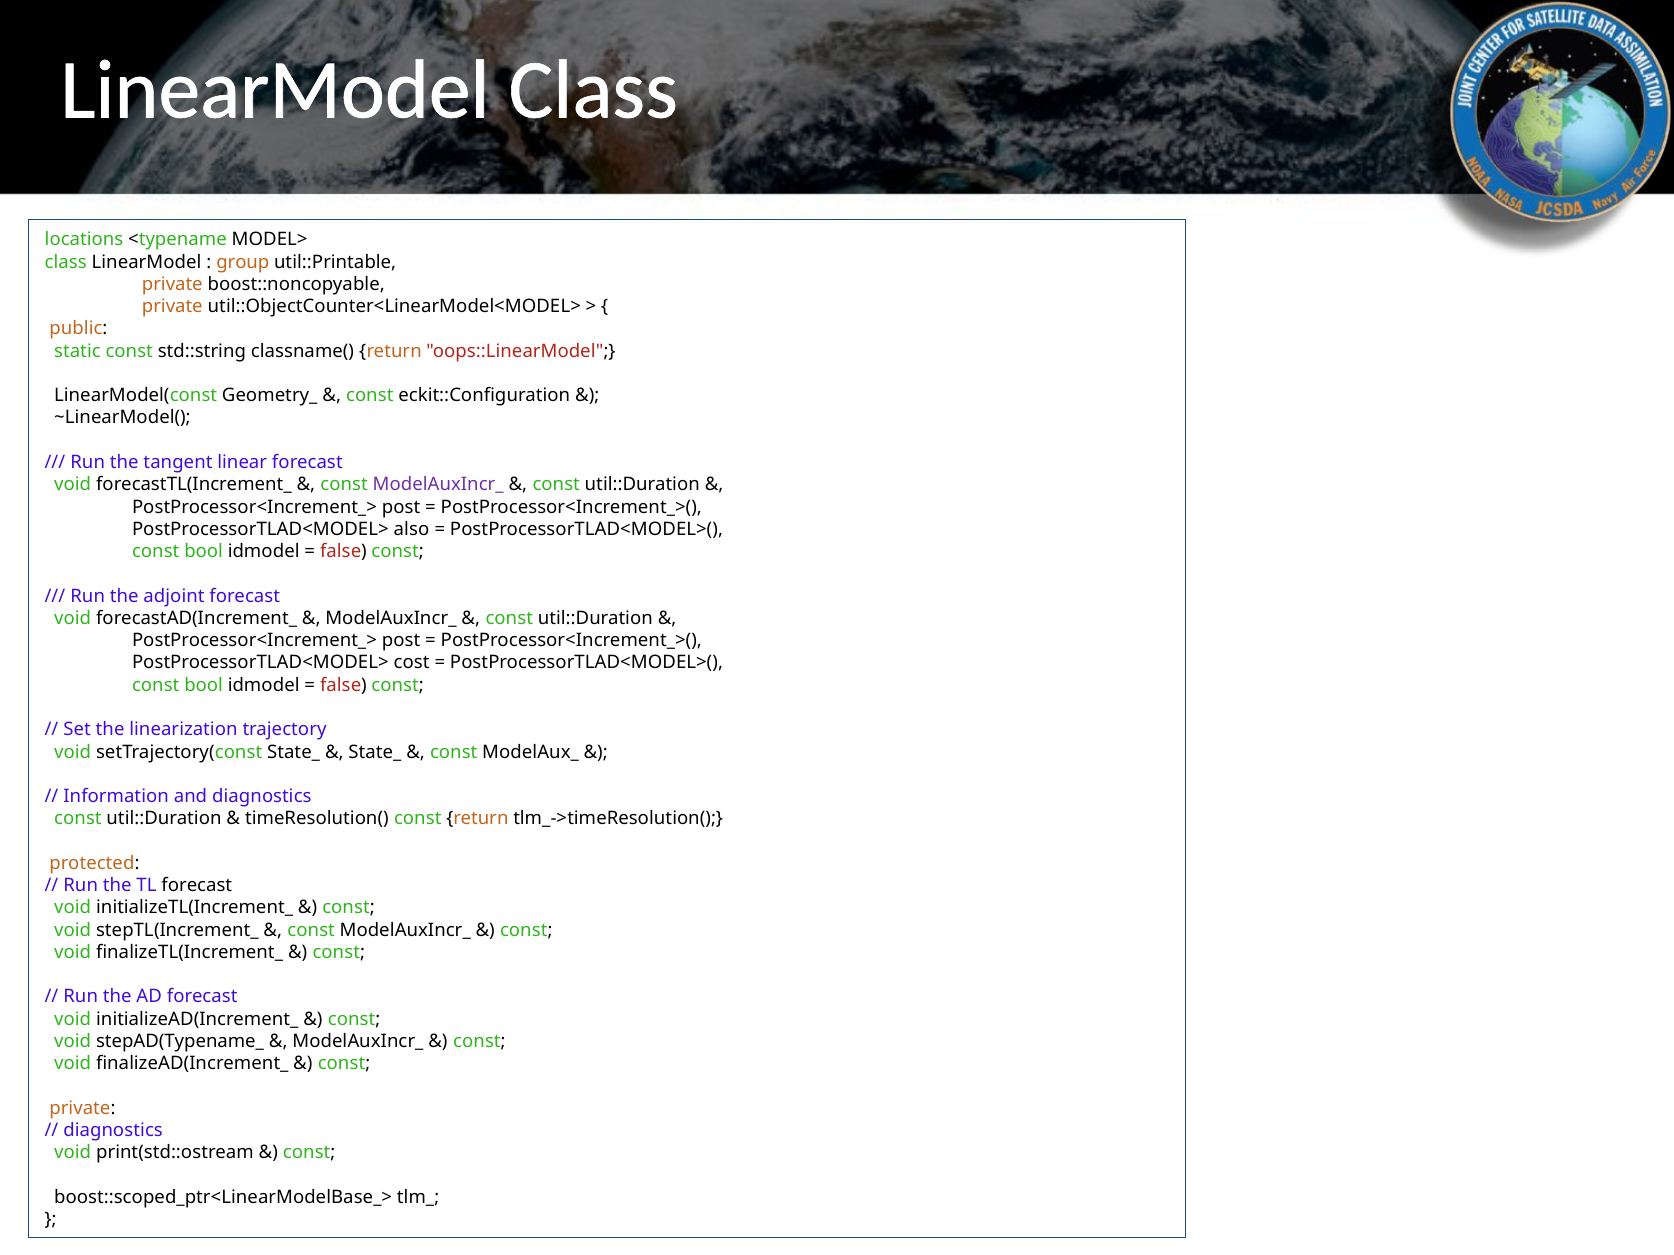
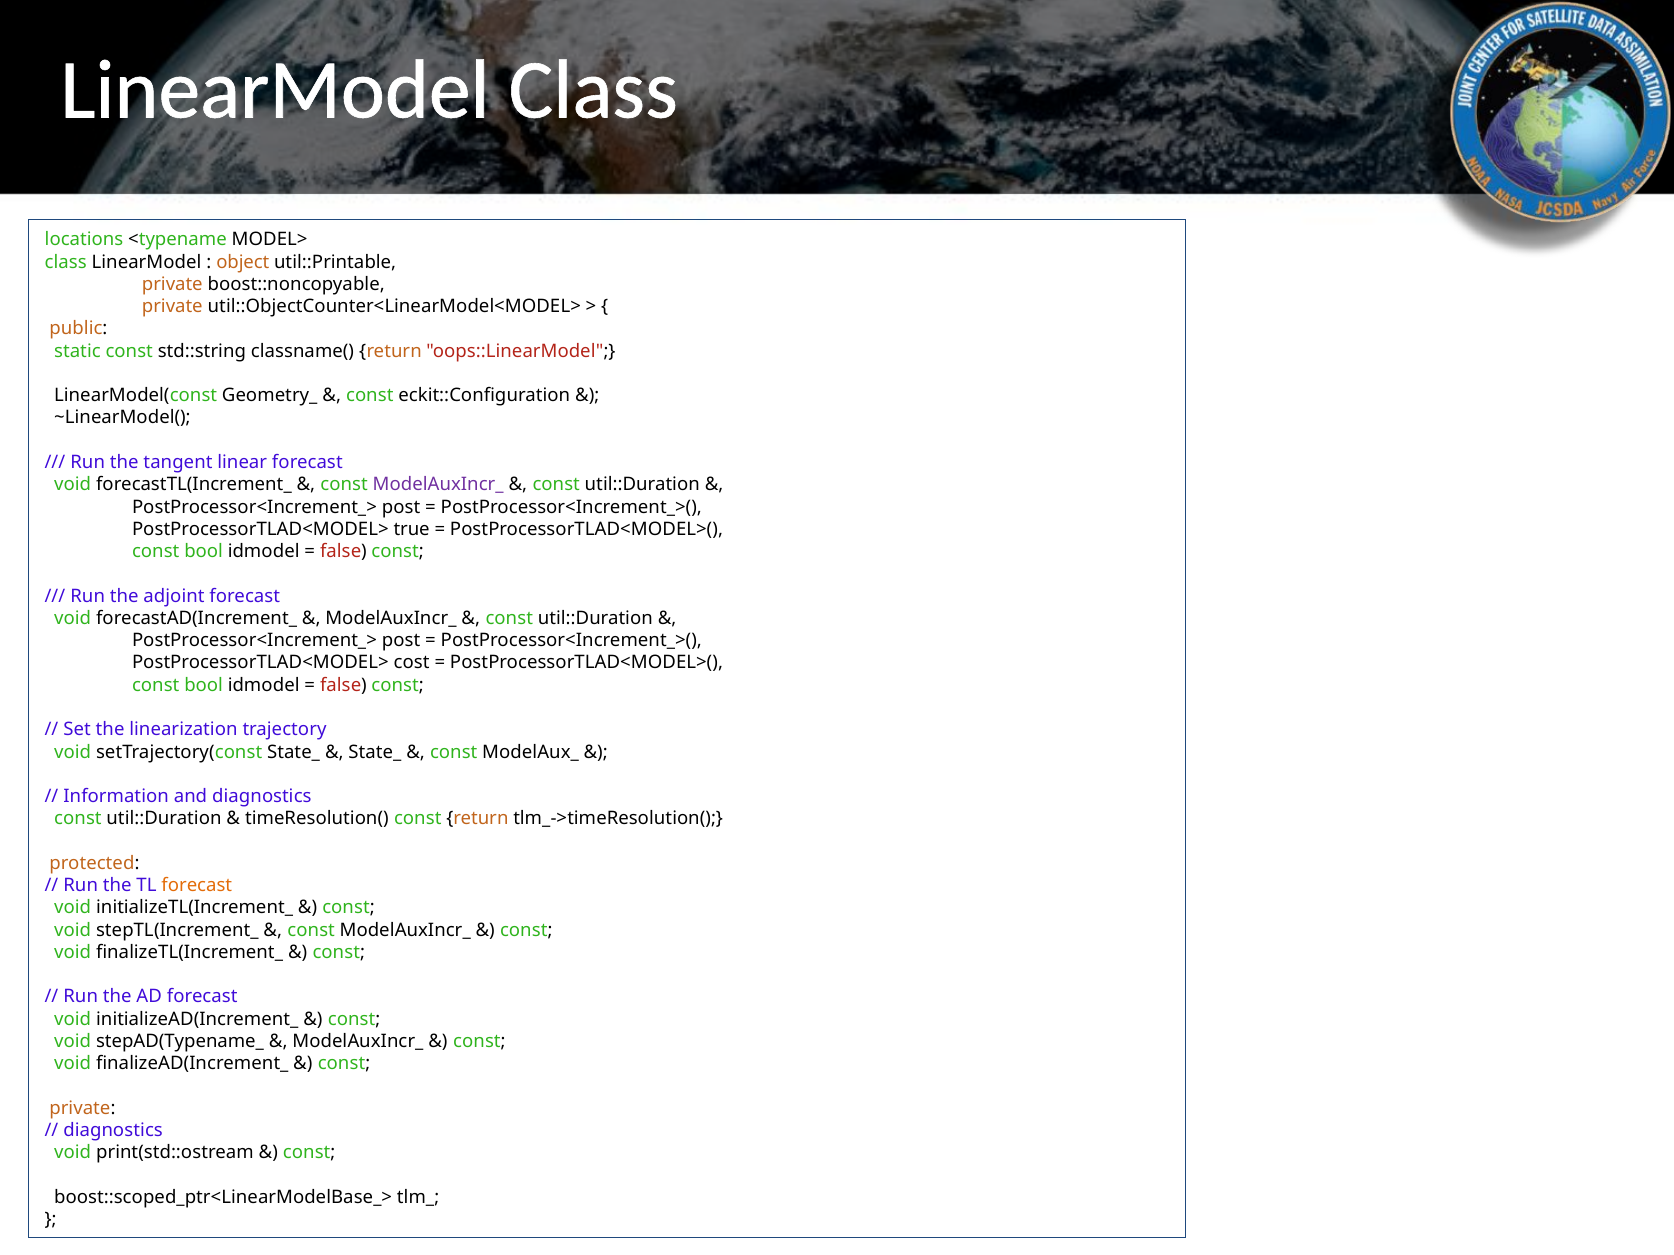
group: group -> object
also: also -> true
forecast at (197, 886) colour: black -> orange
